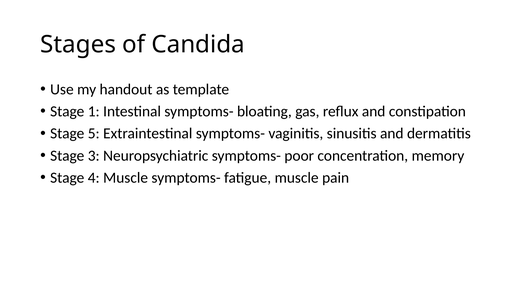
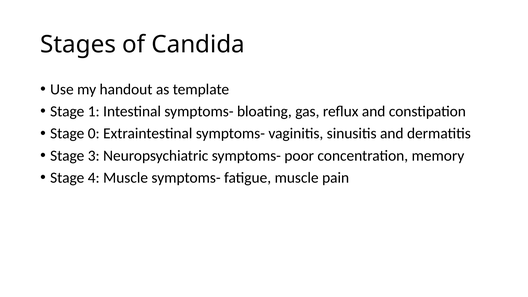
5: 5 -> 0
